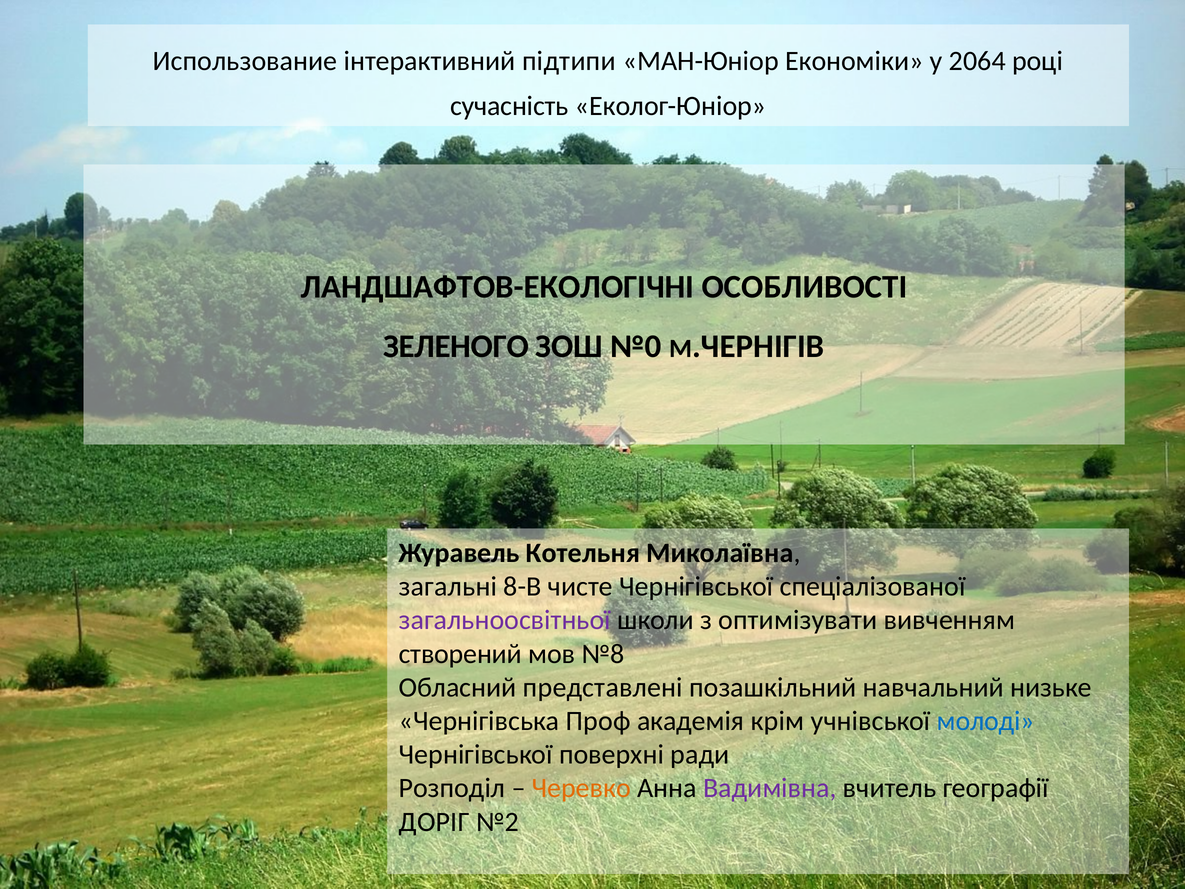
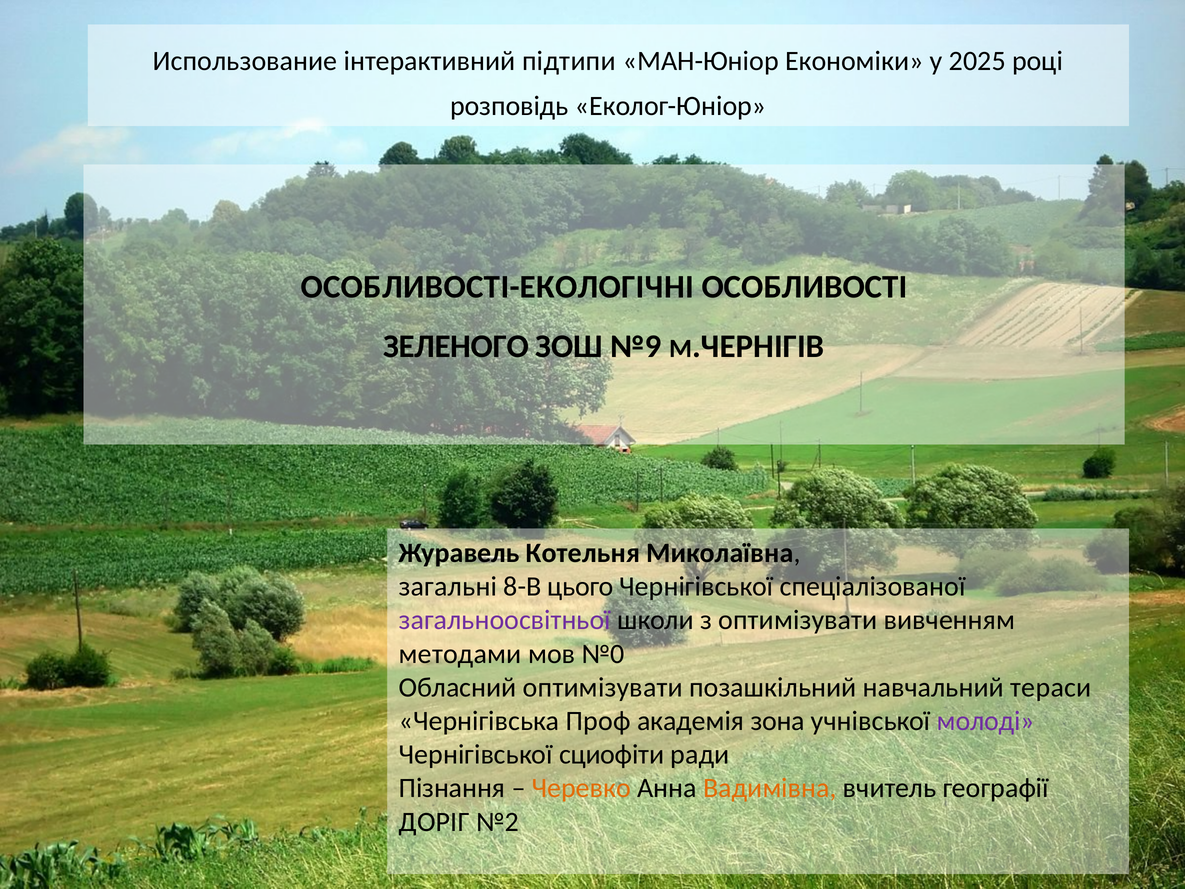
2064: 2064 -> 2025
сучасність: сучасність -> розповідь
ЛАНДШАФТОВ-ЕКОЛОГІЧНІ: ЛАНДШАФТОВ-ЕКОЛОГІЧНІ -> ОСОБЛИВОСТІ-ЕКОЛОГІЧНІ
№0: №0 -> №9
чисте: чисте -> цього
створений: створений -> методами
№8: №8 -> №0
Обласний представлені: представлені -> оптимізувати
низьке: низьке -> тераси
крім: крім -> зона
молоді colour: blue -> purple
поверхні: поверхні -> сциофіти
Розподіл: Розподіл -> Пізнання
Вадимівна colour: purple -> orange
